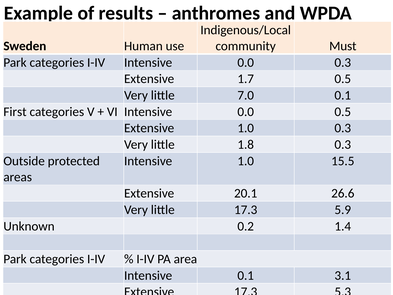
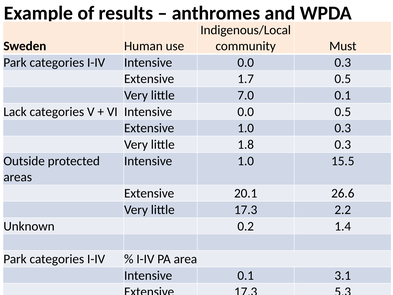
First: First -> Lack
5.9: 5.9 -> 2.2
